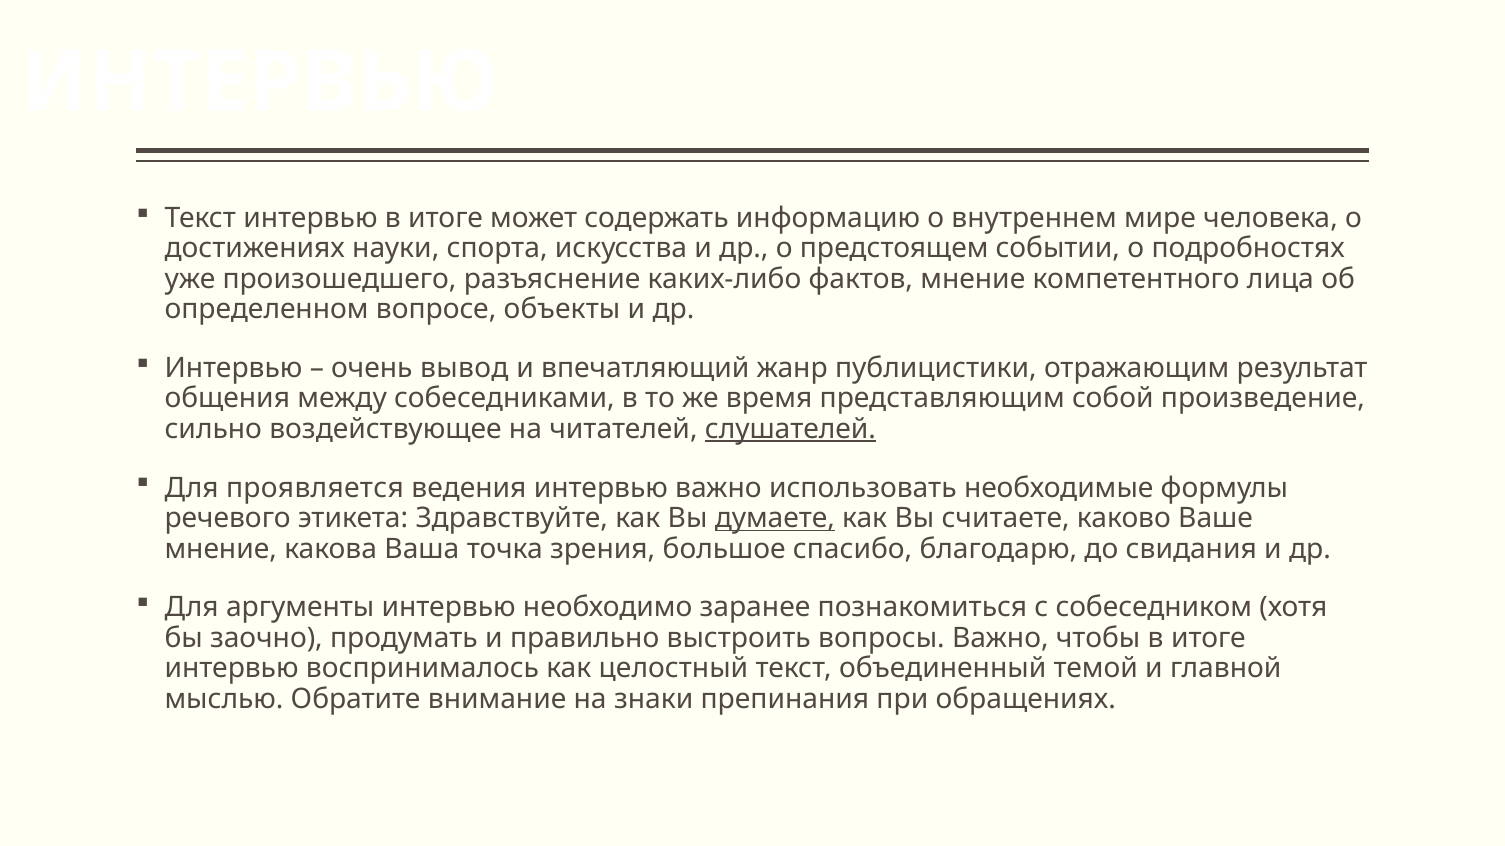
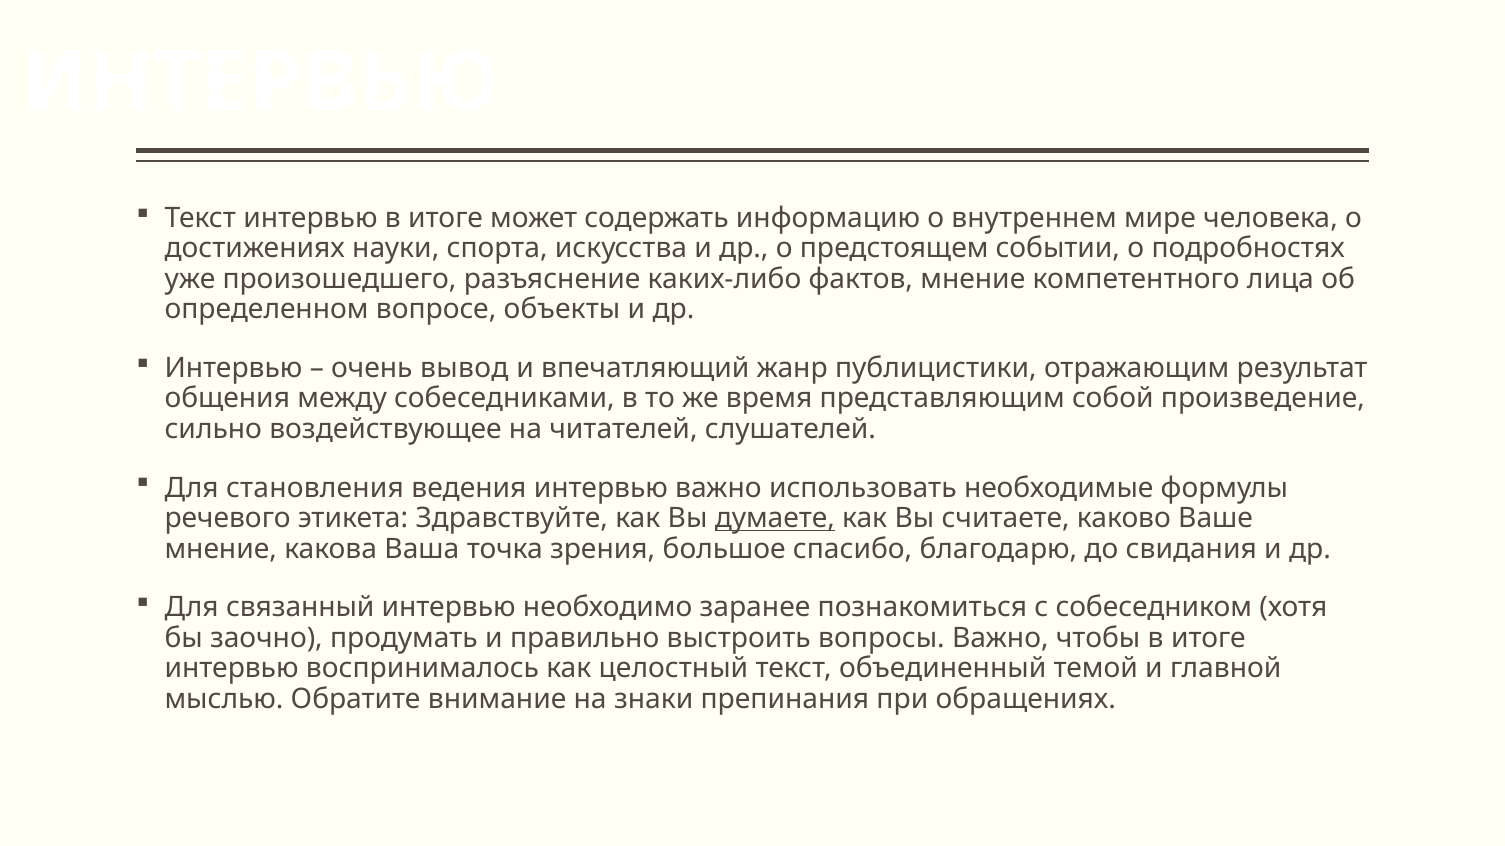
слушателей underline: present -> none
проявляется: проявляется -> становления
аргументы: аргументы -> связанный
